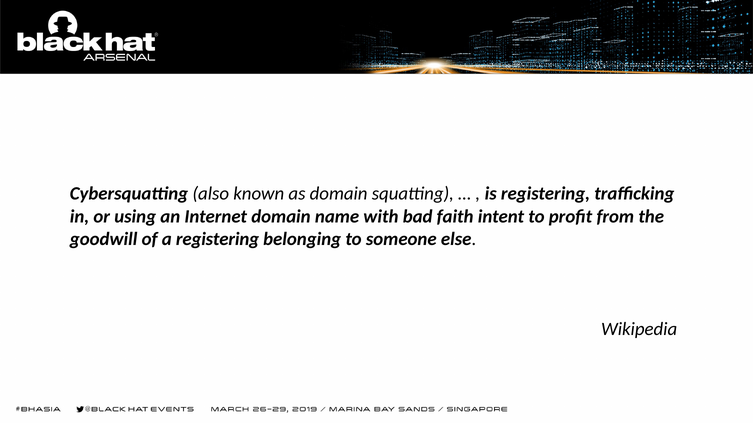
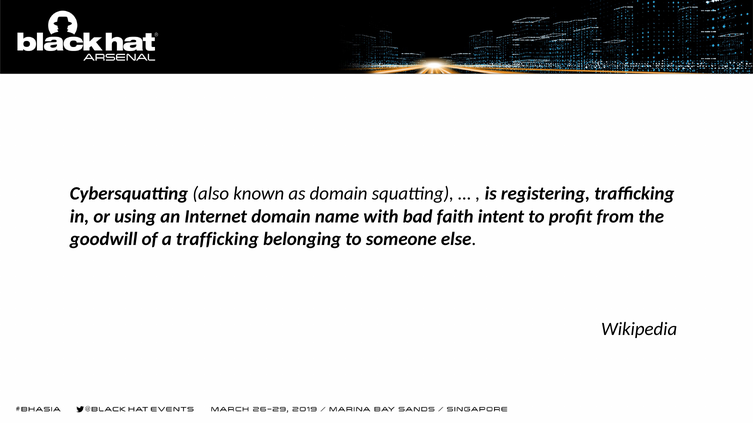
a registering: registering -> trafficking
